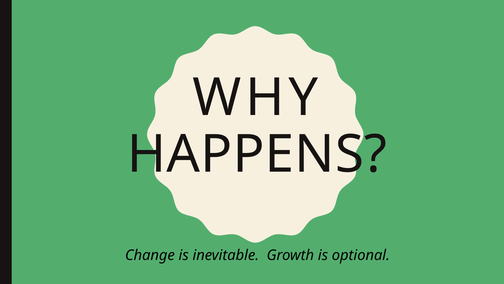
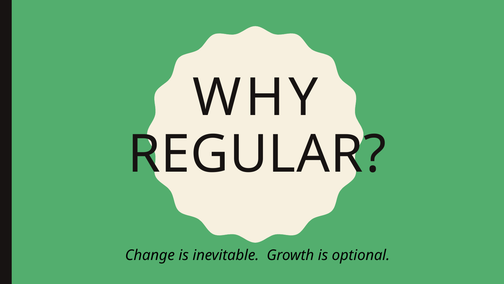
HAPPENS: HAPPENS -> REGULAR
